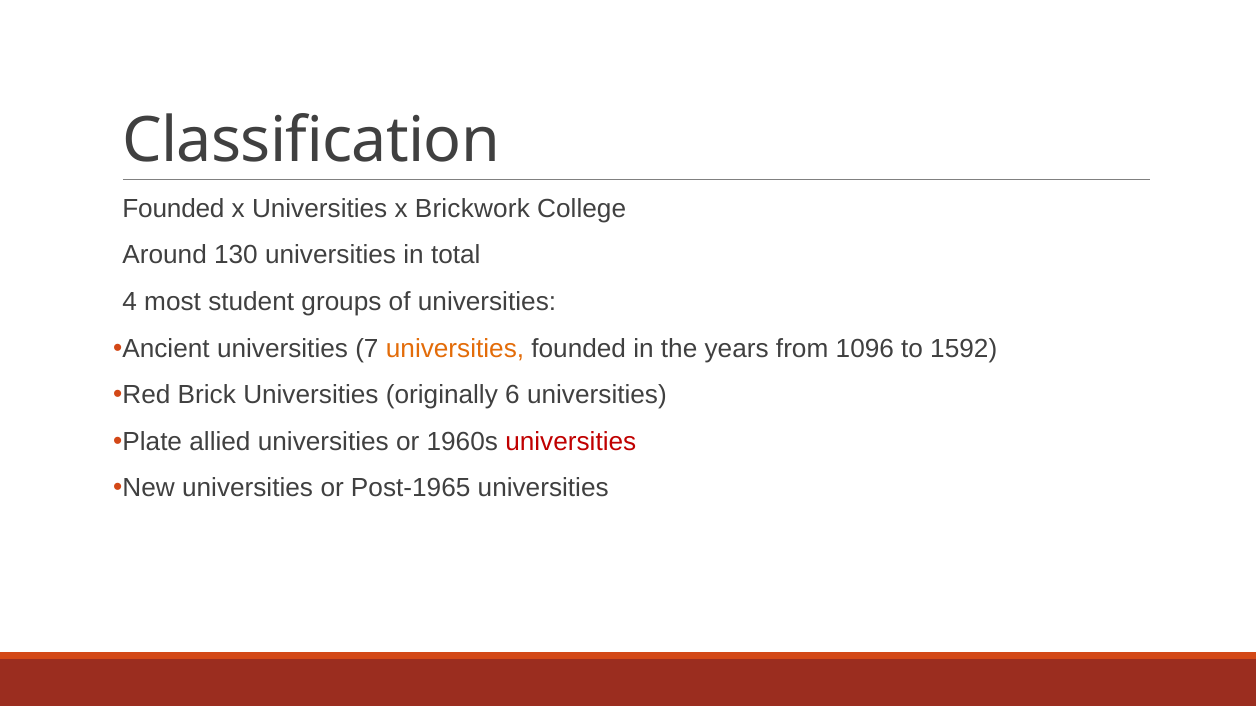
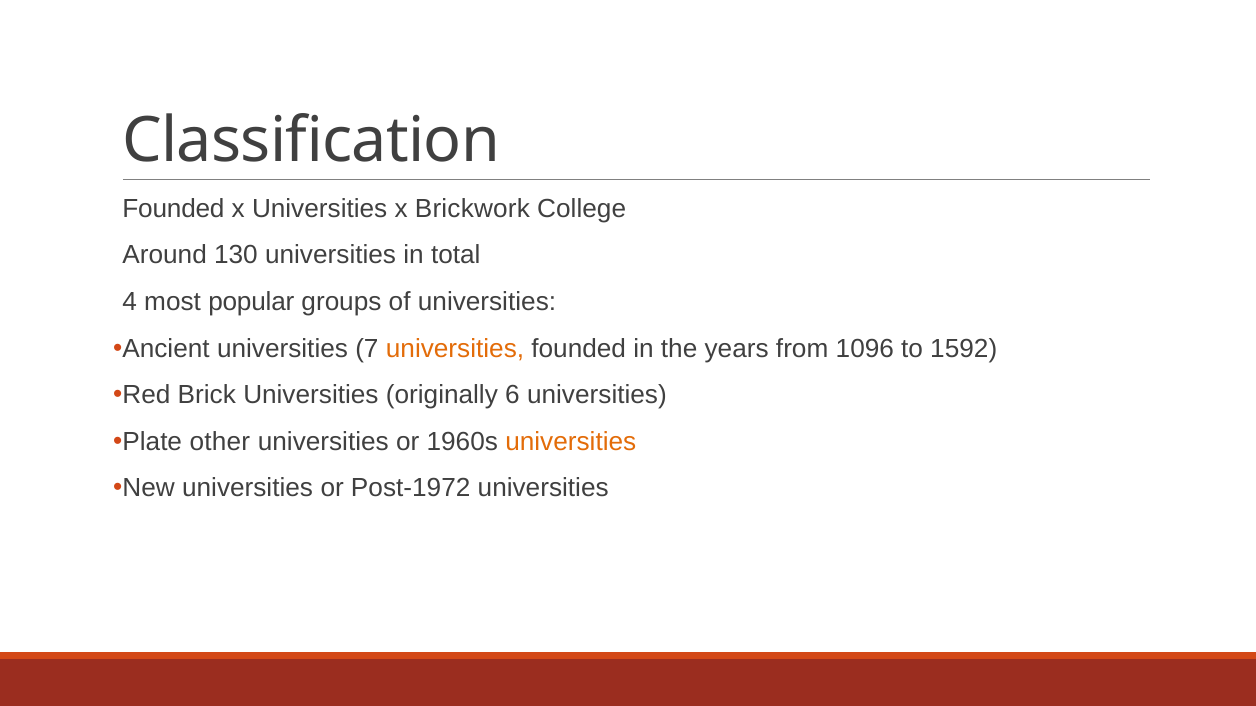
student: student -> popular
allied: allied -> other
universities at (571, 442) colour: red -> orange
Post-1965: Post-1965 -> Post-1972
